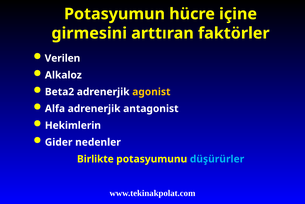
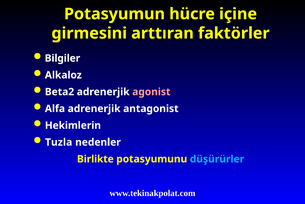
Verilen: Verilen -> Bilgiler
agonist colour: yellow -> pink
Gider: Gider -> Tuzla
